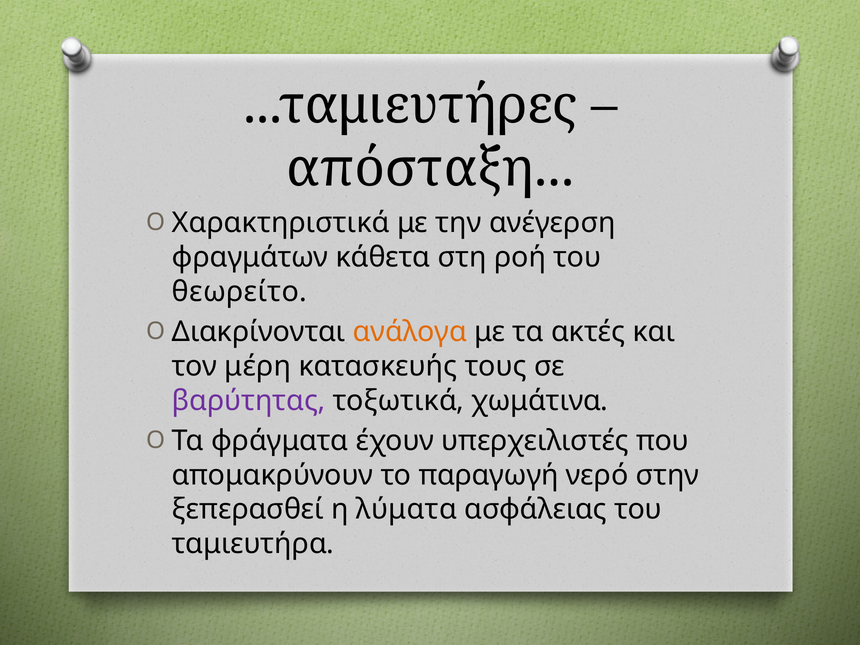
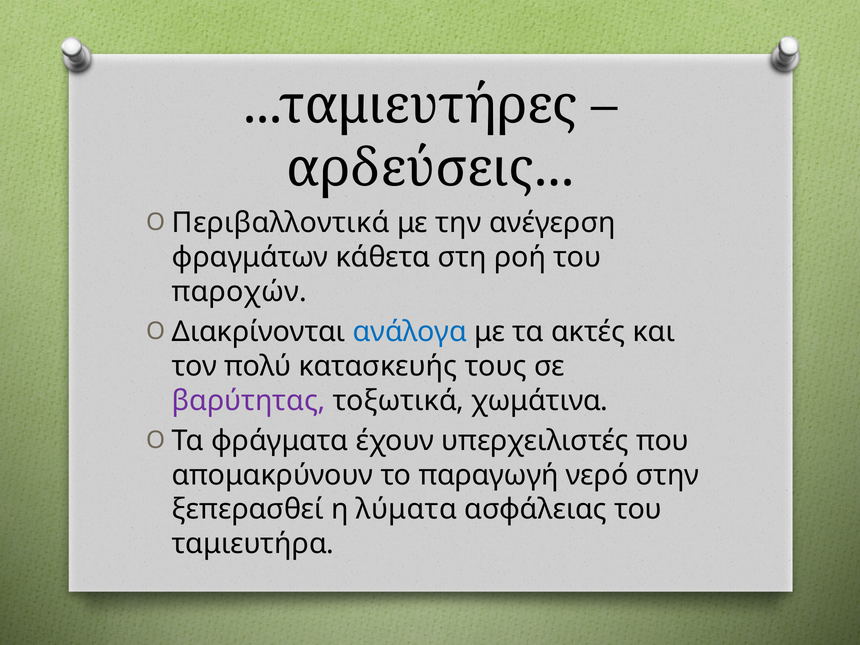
απόσταξη: απόσταξη -> αρδεύσεις
Χαρακτηριστικά: Χαρακτηριστικά -> Περιβαλλοντικά
θεωρείτο: θεωρείτο -> παροχών
ανάλογα colour: orange -> blue
μέρη: μέρη -> πολύ
